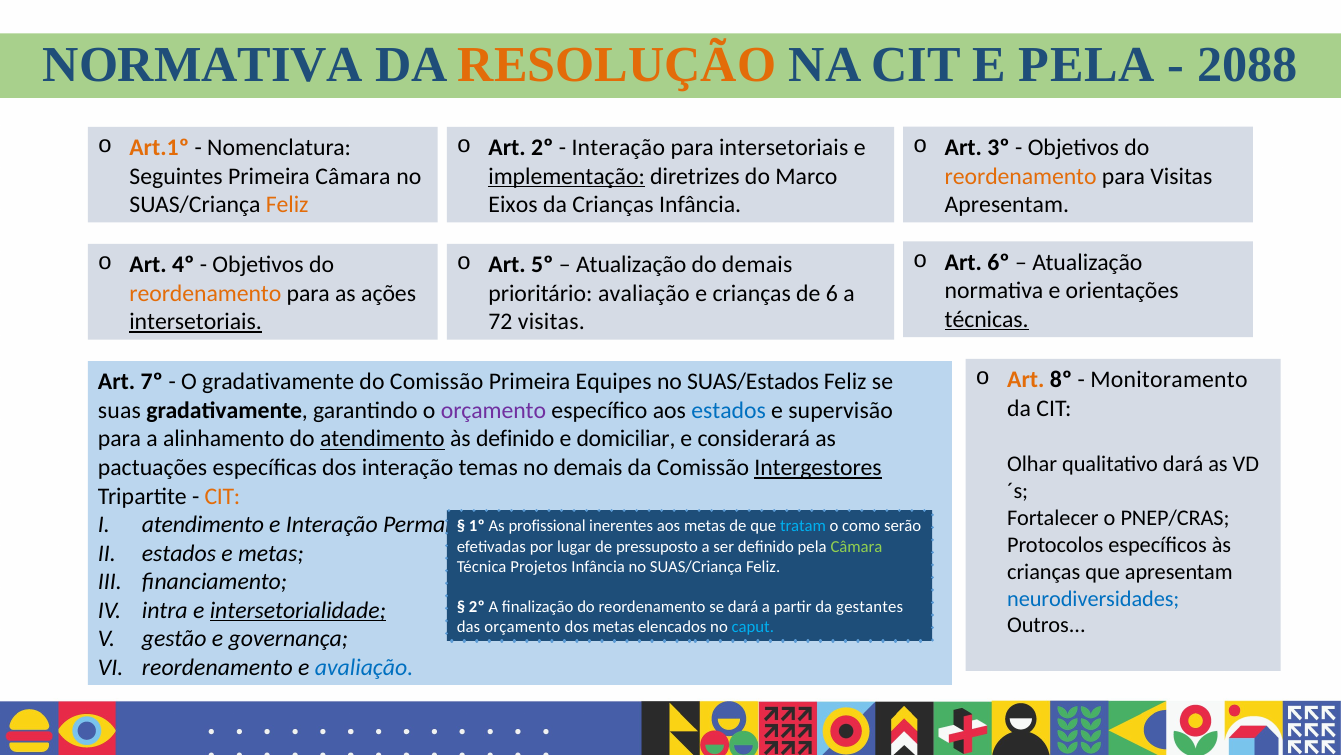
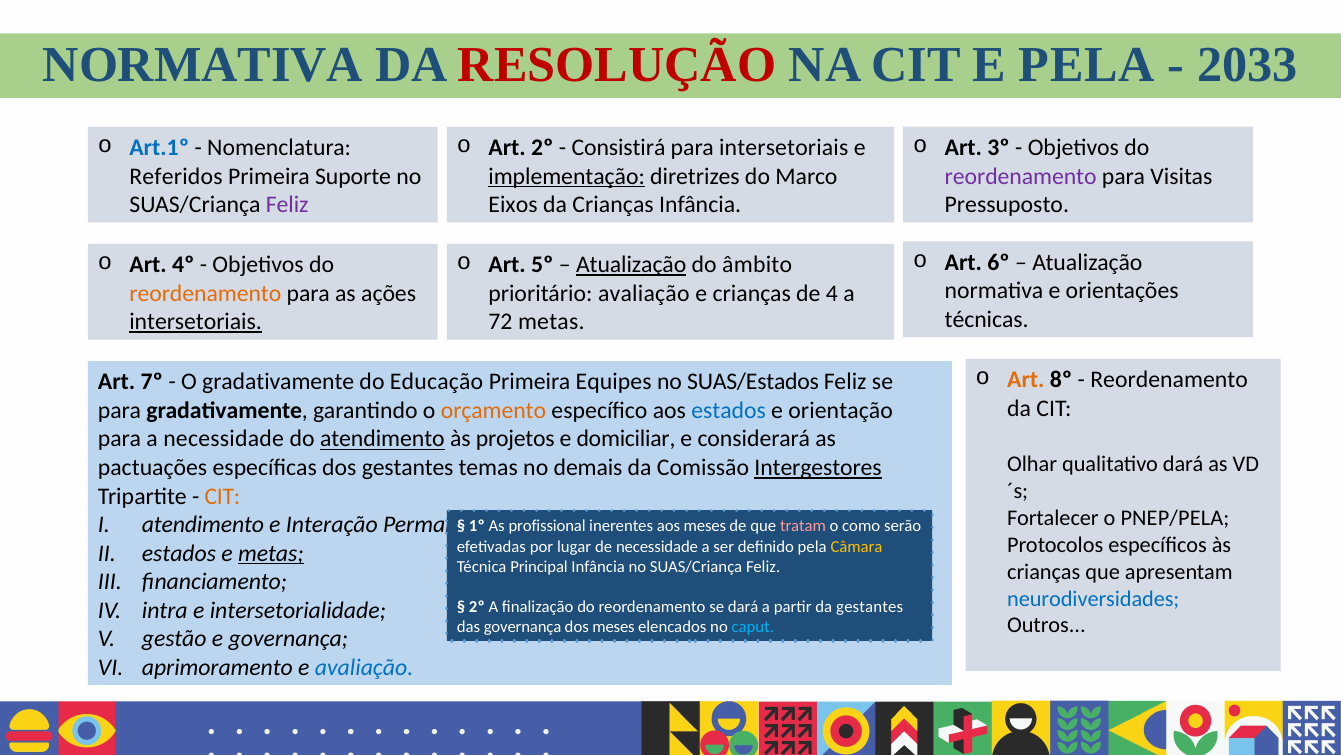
RESOLUÇÃO colour: orange -> red
2088: 2088 -> 2033
Art.1º colour: orange -> blue
Interação at (618, 148): Interação -> Consistirá
reordenamento at (1021, 176) colour: orange -> purple
Seguintes: Seguintes -> Referidos
Primeira Câmara: Câmara -> Suporte
Apresentam at (1007, 205): Apresentam -> Pressuposto
Feliz at (287, 205) colour: orange -> purple
Atualização at (631, 265) underline: none -> present
do demais: demais -> âmbito
6: 6 -> 4
técnicas underline: present -> none
72 visitas: visitas -> metas
Monitoramento at (1169, 379): Monitoramento -> Reordenamento
do Comissão: Comissão -> Educação
suas at (119, 410): suas -> para
orçamento at (493, 410) colour: purple -> orange
supervisão: supervisão -> orientação
a alinhamento: alinhamento -> necessidade
às definido: definido -> projetos
dos interação: interação -> gestantes
PNEP/CRAS: PNEP/CRAS -> PNEP/PELA
aos metas: metas -> meses
tratam colour: light blue -> pink
de pressuposto: pressuposto -> necessidade
Câmara at (856, 546) colour: light green -> yellow
metas at (271, 553) underline: none -> present
Projetos: Projetos -> Principal
intersetorialidade underline: present -> none
das orçamento: orçamento -> governança
dos metas: metas -> meses
reordenamento at (217, 667): reordenamento -> aprimoramento
